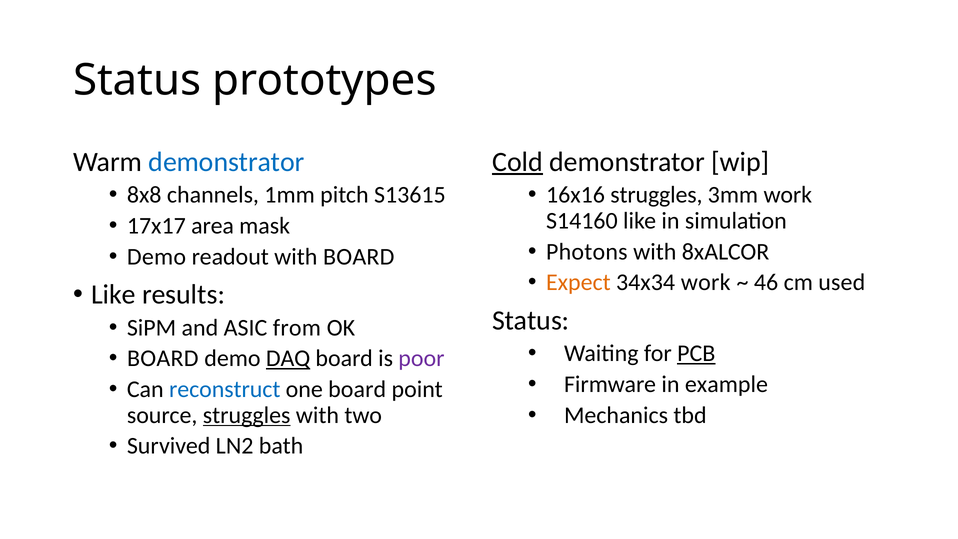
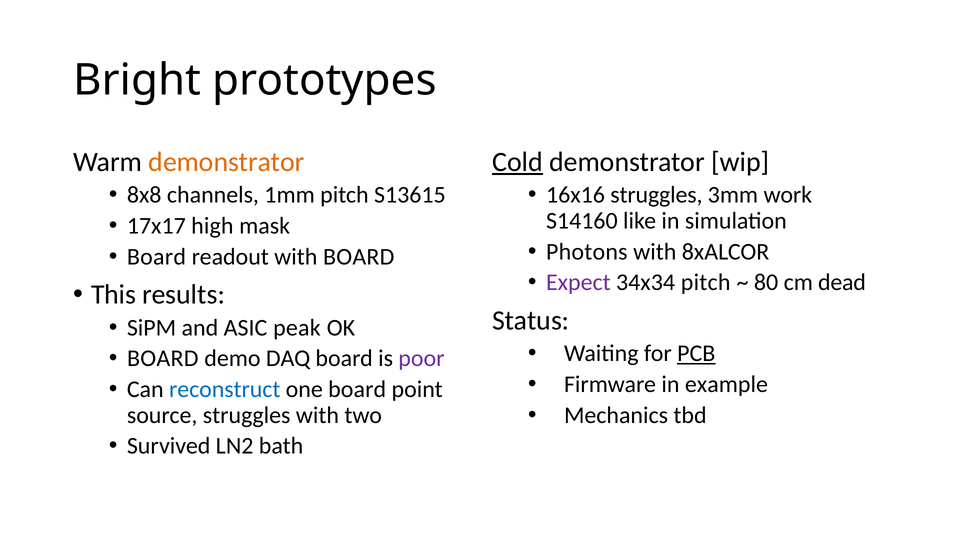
Status at (137, 80): Status -> Bright
demonstrator at (226, 162) colour: blue -> orange
area: area -> high
Demo at (156, 257): Demo -> Board
Expect colour: orange -> purple
34x34 work: work -> pitch
46: 46 -> 80
used: used -> dead
Like at (113, 295): Like -> This
from: from -> peak
DAQ underline: present -> none
struggles at (247, 415) underline: present -> none
